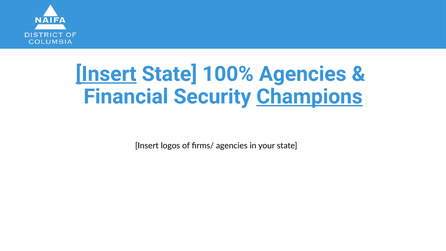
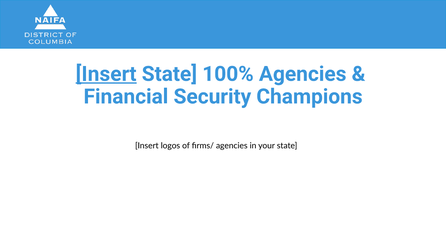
Champions underline: present -> none
